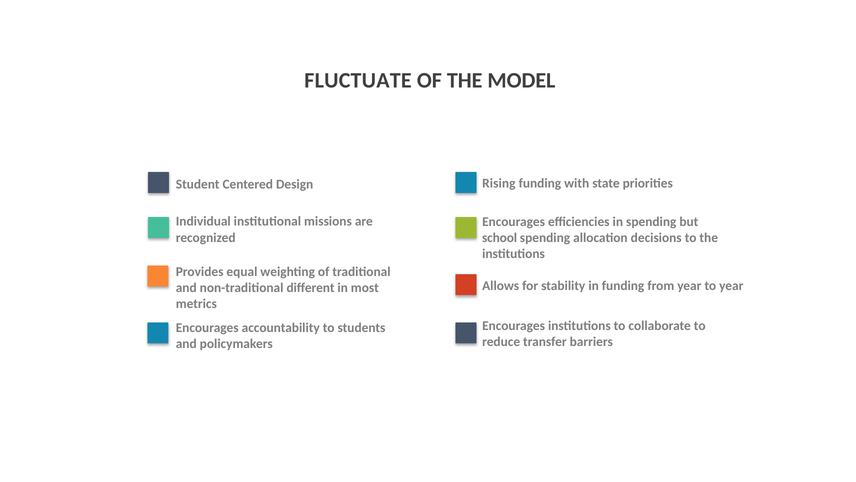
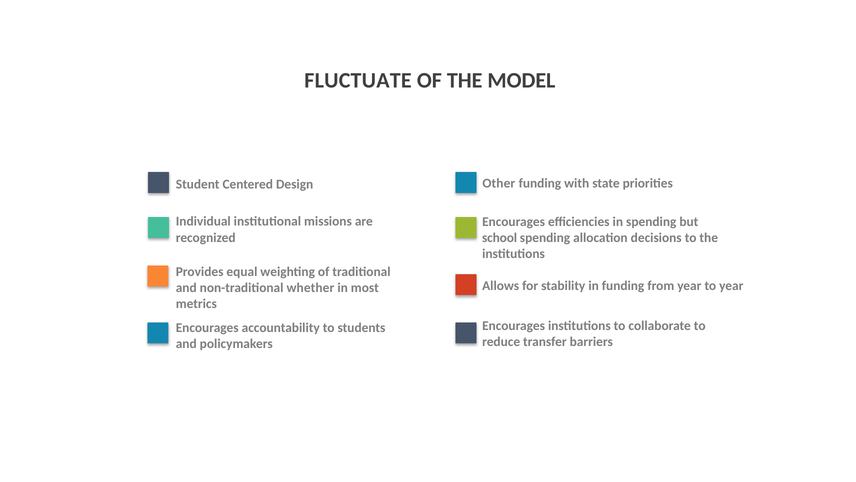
Rising: Rising -> Other
different: different -> whether
